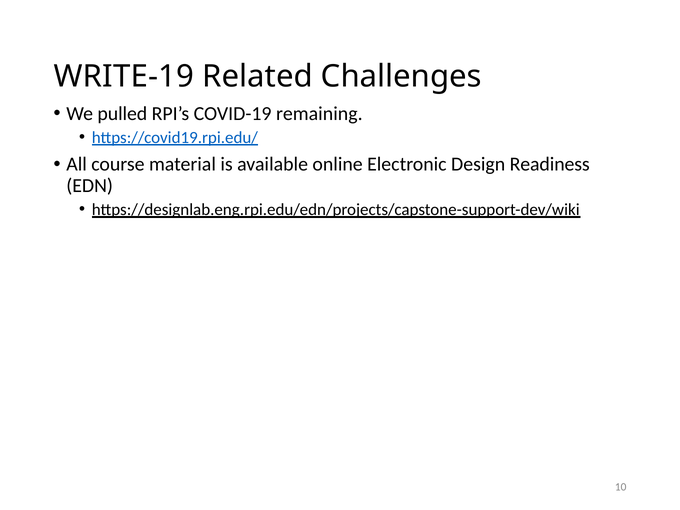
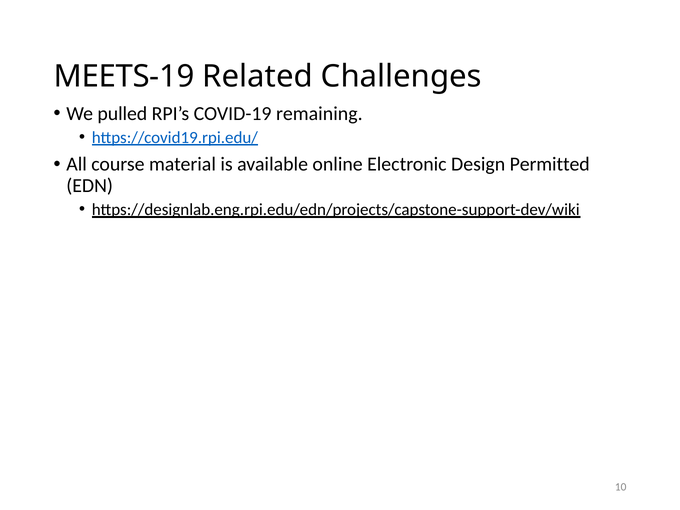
WRITE-19: WRITE-19 -> MEETS-19
Readiness: Readiness -> Permitted
